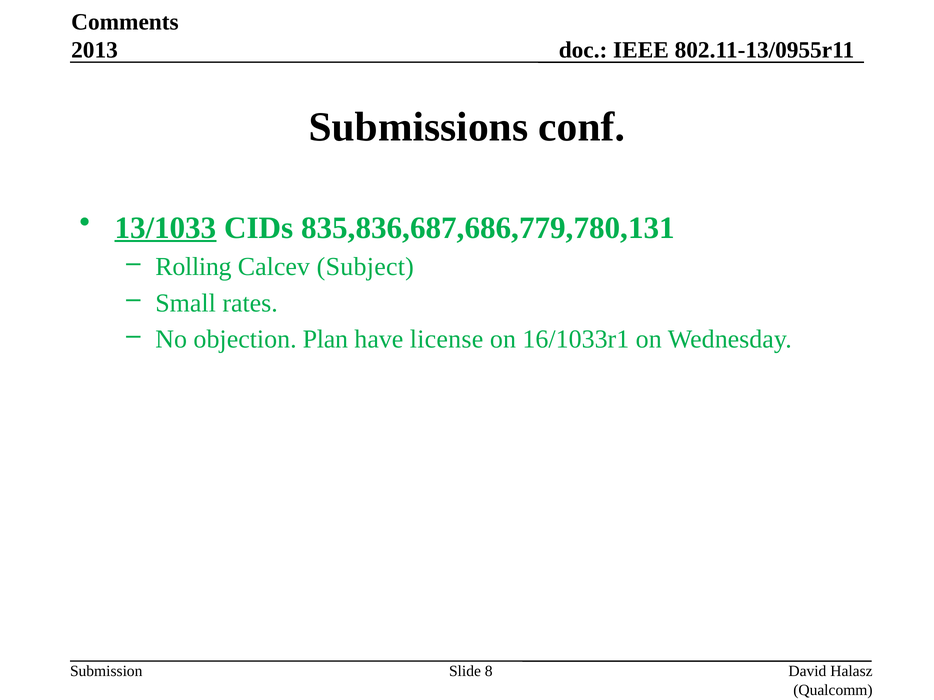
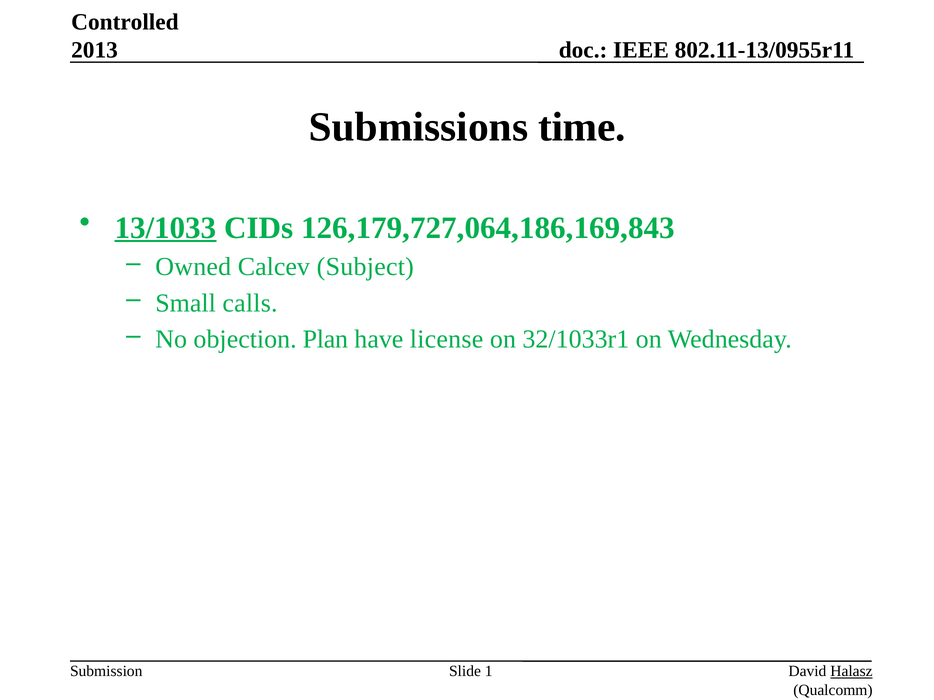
Comments: Comments -> Controlled
conf: conf -> time
835,836,687,686,779,780,131: 835,836,687,686,779,780,131 -> 126,179,727,064,186,169,843
Rolling: Rolling -> Owned
rates: rates -> calls
16/1033r1: 16/1033r1 -> 32/1033r1
8: 8 -> 1
Halasz underline: none -> present
